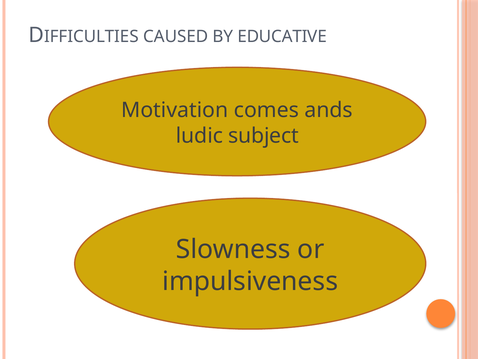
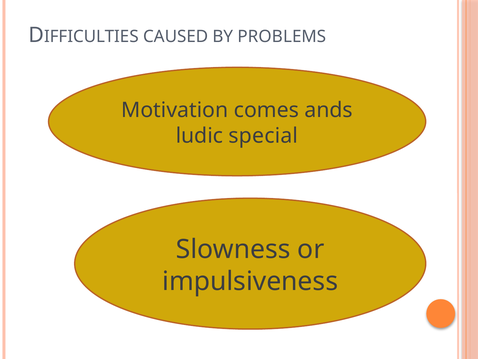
EDUCATIVE: EDUCATIVE -> PROBLEMS
subject: subject -> special
